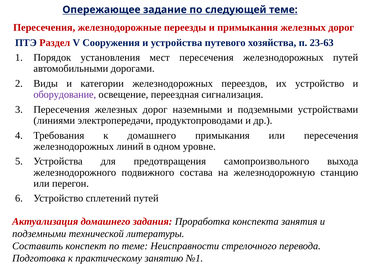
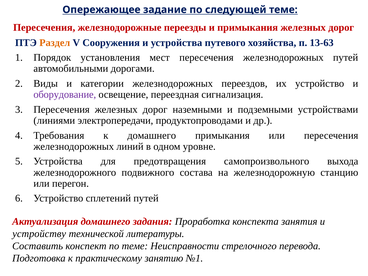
Раздел colour: red -> orange
23-63: 23-63 -> 13-63
подземными at (39, 234): подземными -> устройству
